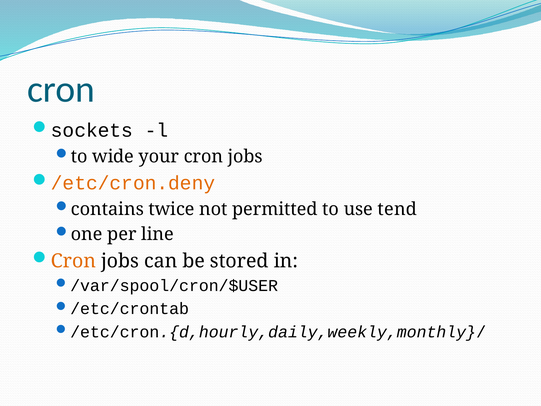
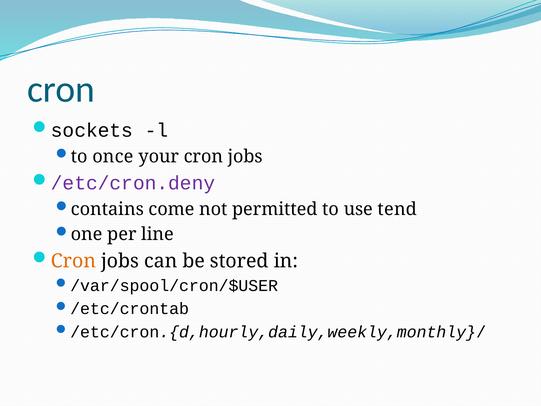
wide: wide -> once
/etc/cron.deny colour: orange -> purple
twice: twice -> come
